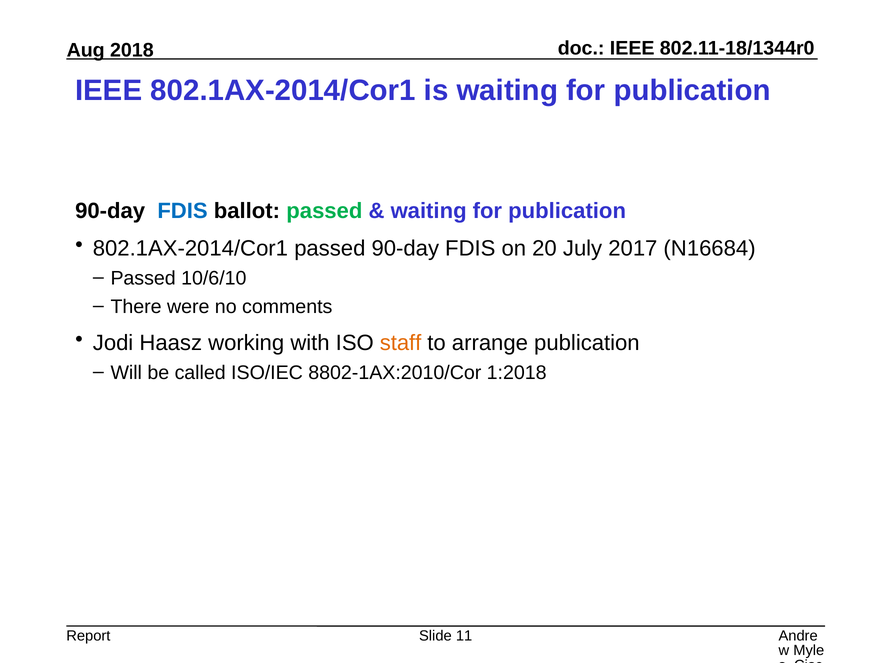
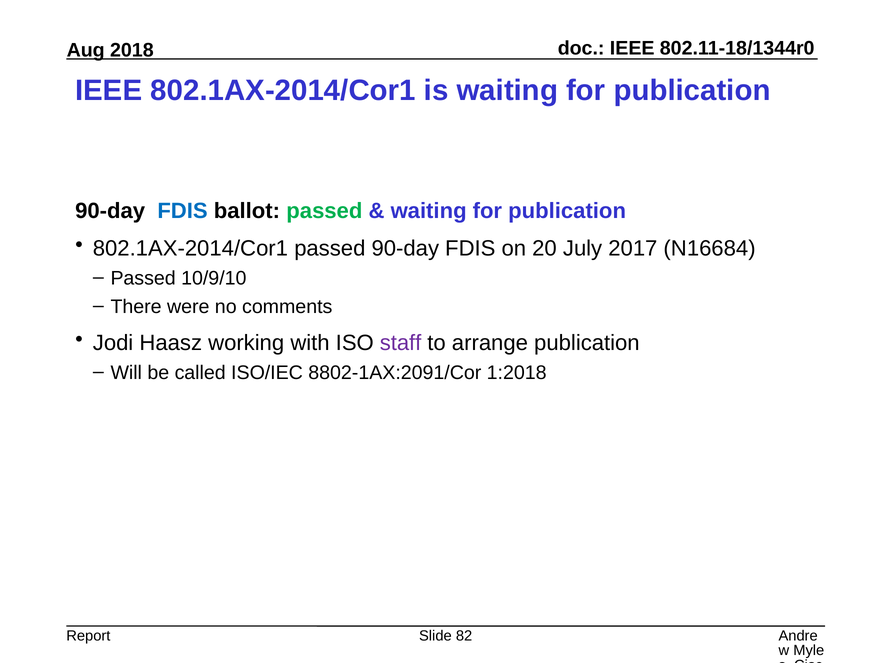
10/6/10: 10/6/10 -> 10/9/10
staff colour: orange -> purple
8802-1AX:2010/Cor: 8802-1AX:2010/Cor -> 8802-1AX:2091/Cor
11: 11 -> 82
